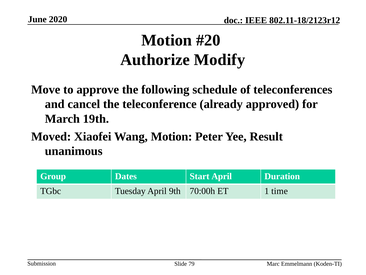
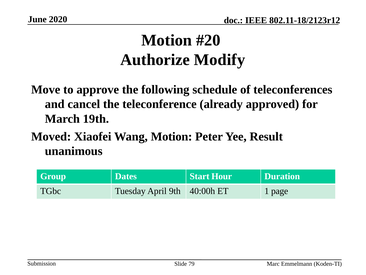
Start April: April -> Hour
70:00h: 70:00h -> 40:00h
time: time -> page
